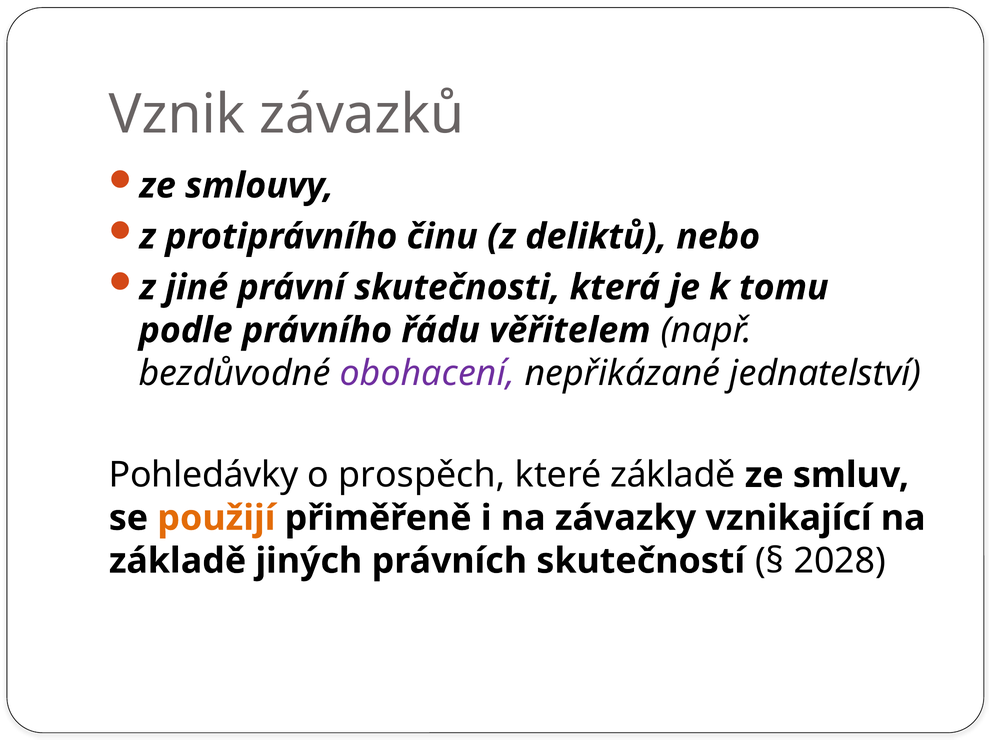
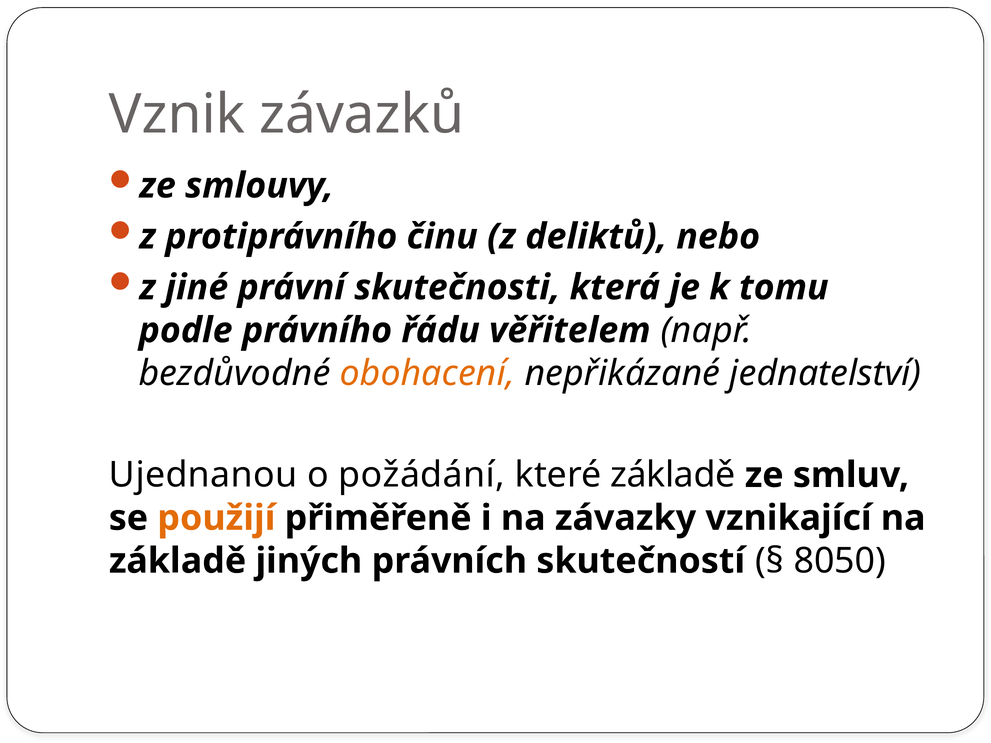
obohacení colour: purple -> orange
Pohledávky: Pohledávky -> Ujednanou
prospěch: prospěch -> požádání
2028: 2028 -> 8050
